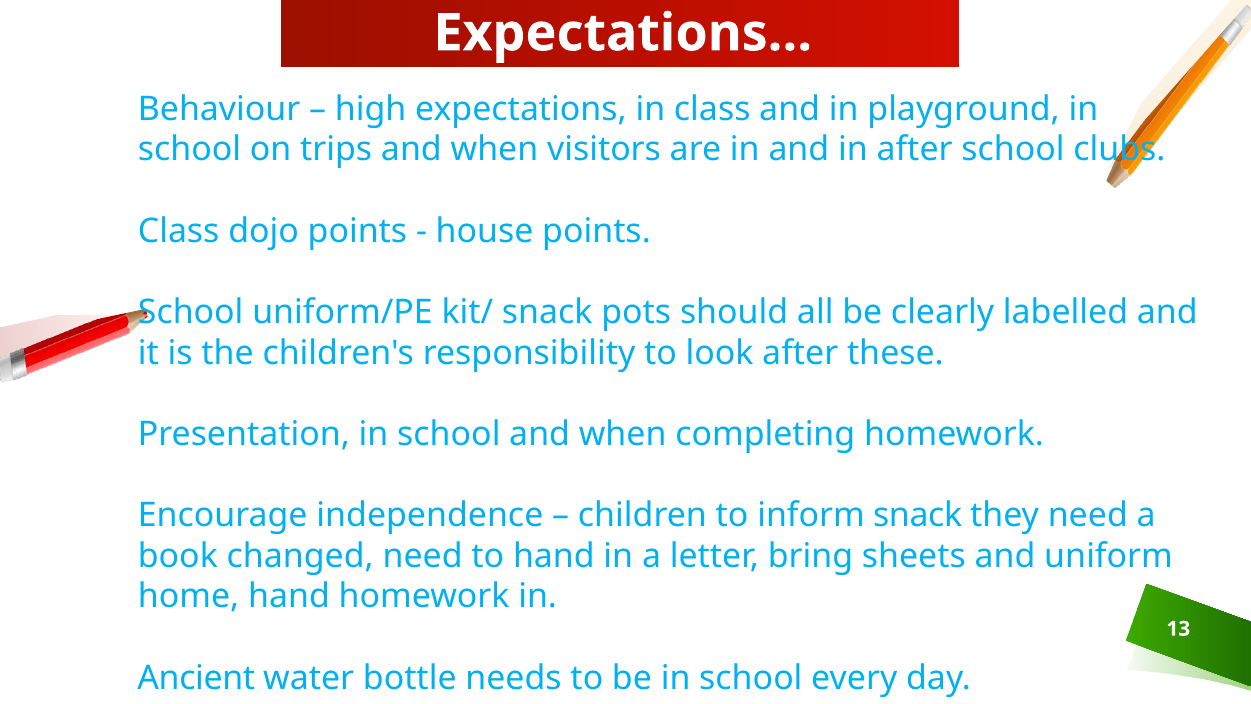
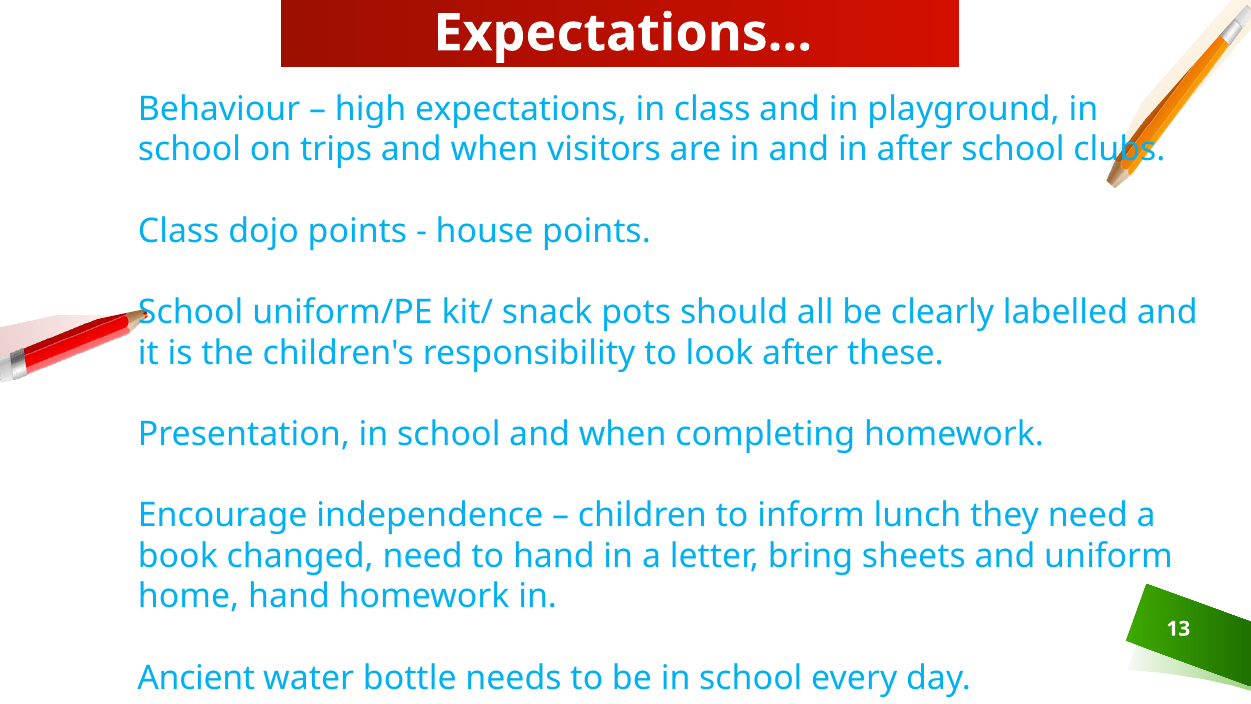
inform snack: snack -> lunch
